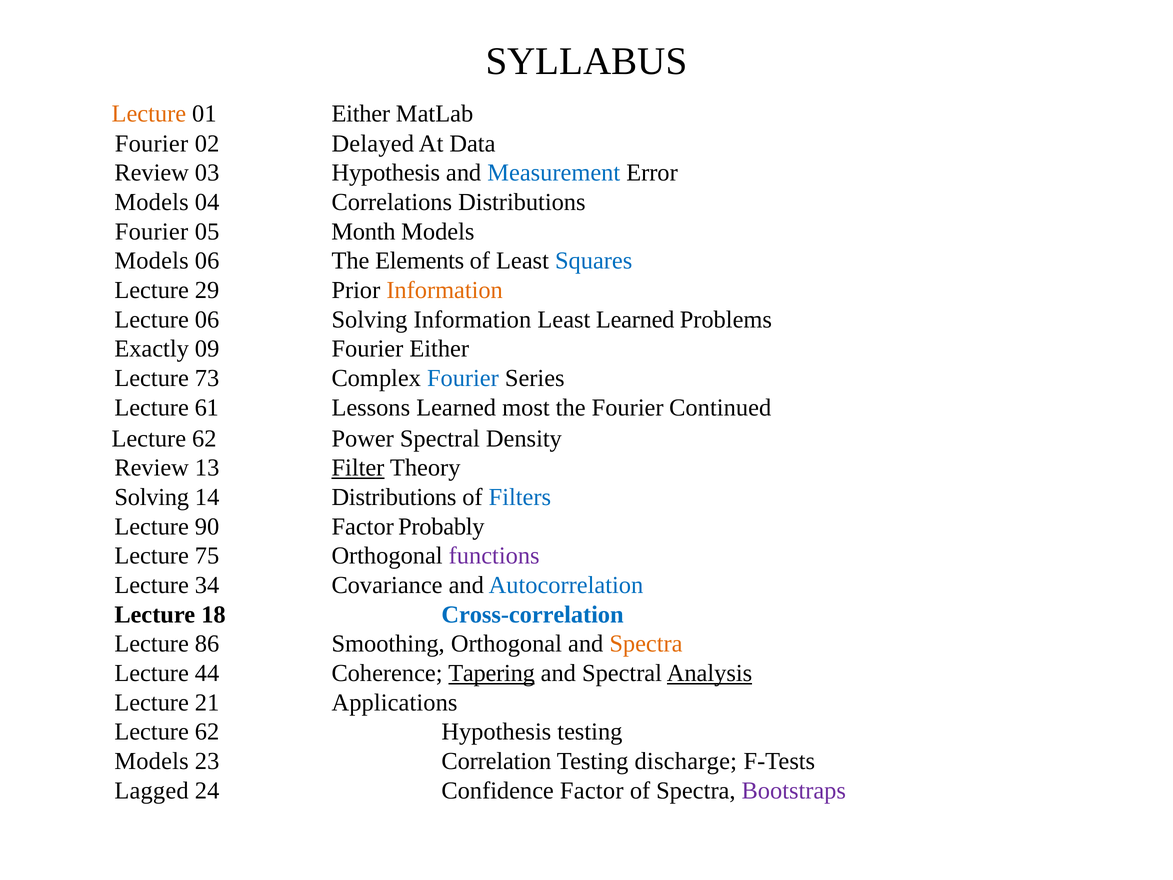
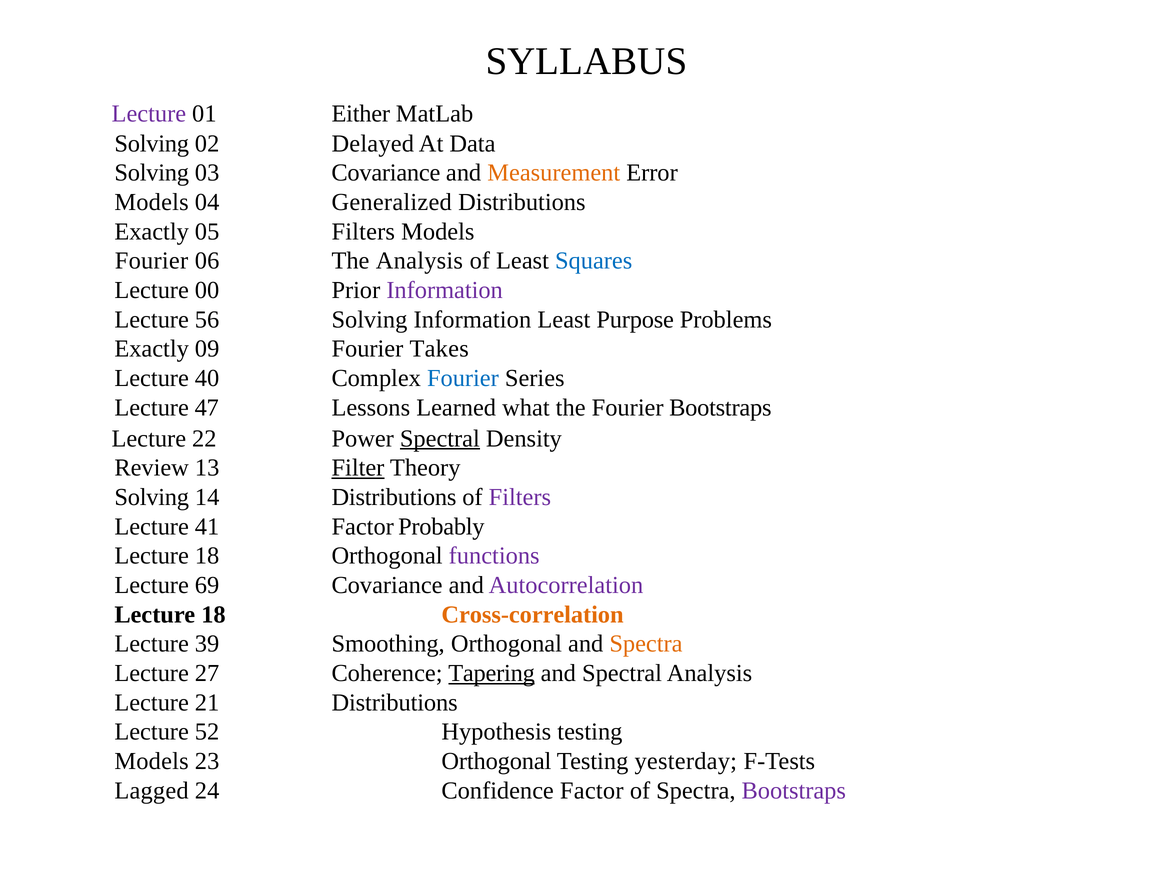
Lecture at (149, 113) colour: orange -> purple
Fourier at (151, 143): Fourier -> Solving
Review at (152, 173): Review -> Solving
03 Hypothesis: Hypothesis -> Covariance
Measurement colour: blue -> orange
Correlations: Correlations -> Generalized
Fourier at (151, 231): Fourier -> Exactly
05 Month: Month -> Filters
Models at (152, 261): Models -> Fourier
The Elements: Elements -> Analysis
29: 29 -> 00
Information at (445, 290) colour: orange -> purple
Lecture 06: 06 -> 56
Least Learned: Learned -> Purpose
Fourier Either: Either -> Takes
73: 73 -> 40
61: 61 -> 47
most: most -> what
Fourier Continued: Continued -> Bootstraps
62 at (204, 438): 62 -> 22
Spectral at (440, 438) underline: none -> present
Filters at (520, 497) colour: blue -> purple
90: 90 -> 41
75 at (207, 556): 75 -> 18
34: 34 -> 69
Autocorrelation colour: blue -> purple
Cross-correlation colour: blue -> orange
86: 86 -> 39
44: 44 -> 27
Analysis at (709, 673) underline: present -> none
21 Applications: Applications -> Distributions
62 at (207, 732): 62 -> 52
23 Correlation: Correlation -> Orthogonal
discharge: discharge -> yesterday
